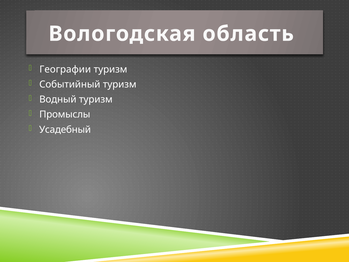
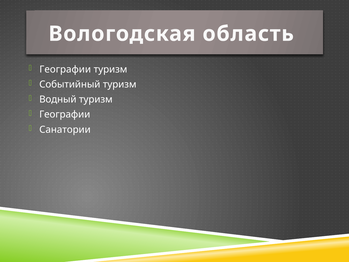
Промыслы at (65, 114): Промыслы -> Географии
Усадебный: Усадебный -> Санатории
